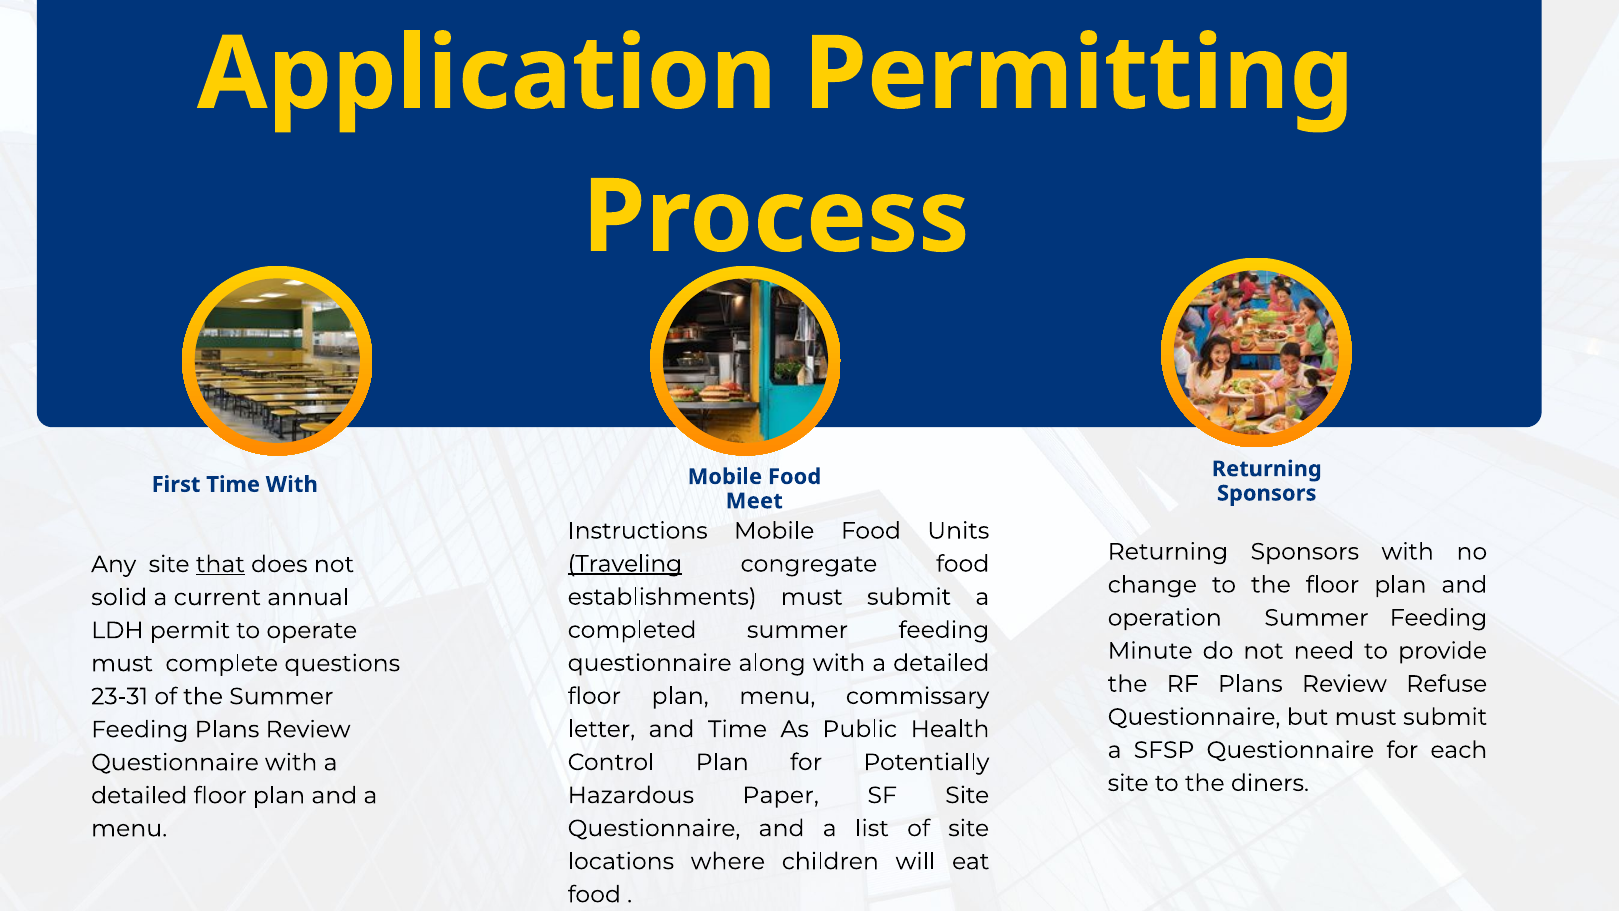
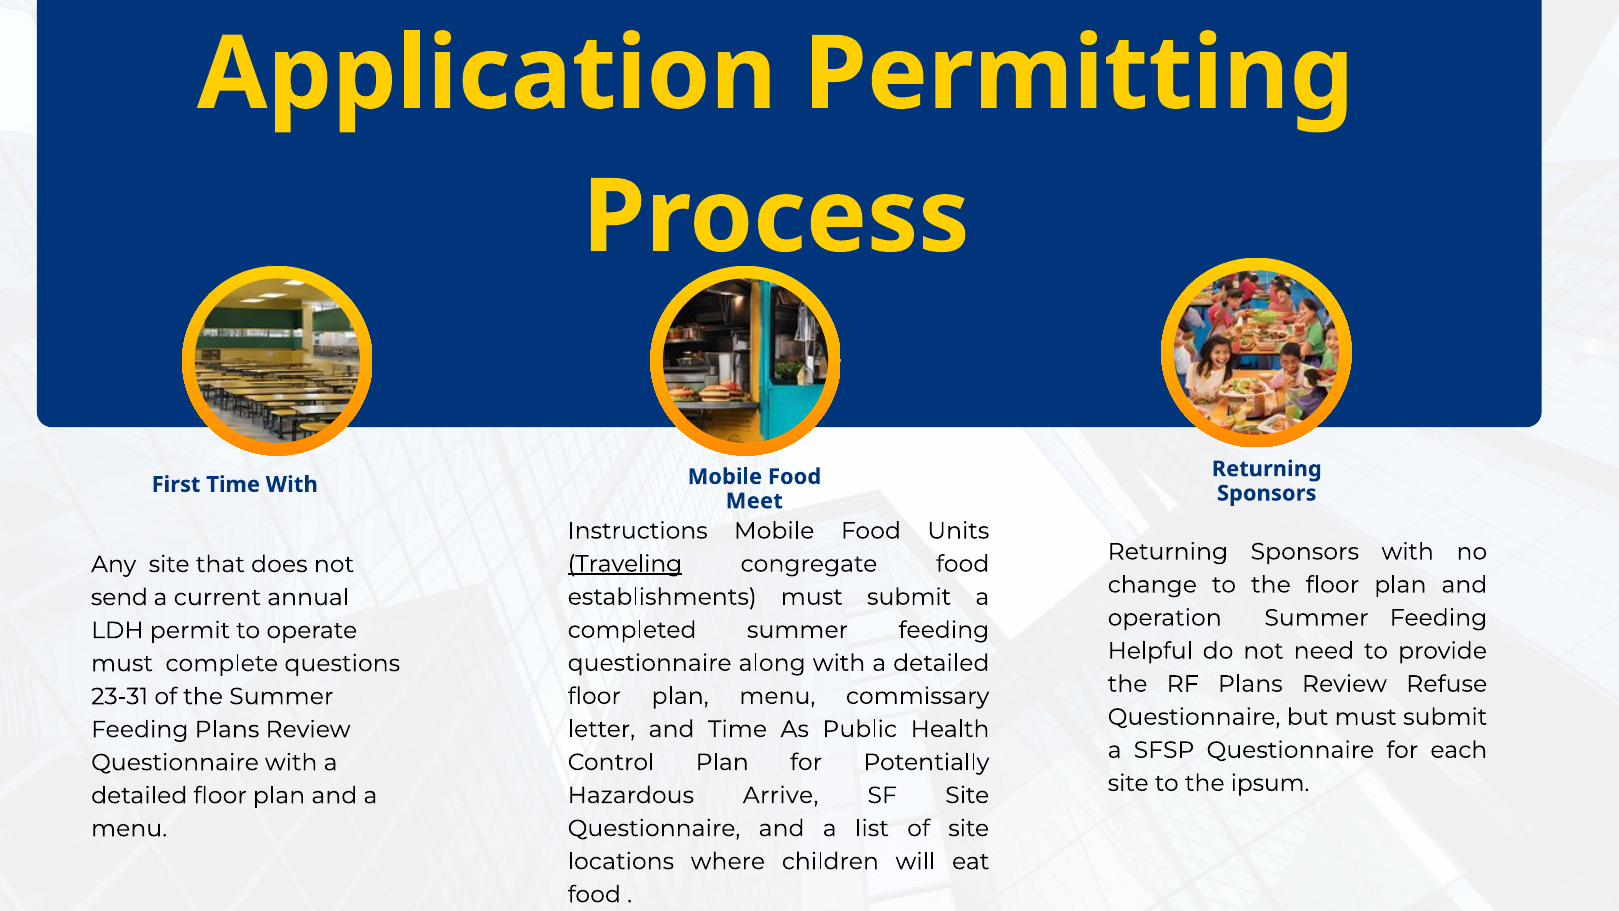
that underline: present -> none
solid: solid -> send
Minute: Minute -> Helpful
diners: diners -> ipsum
Paper: Paper -> Arrive
